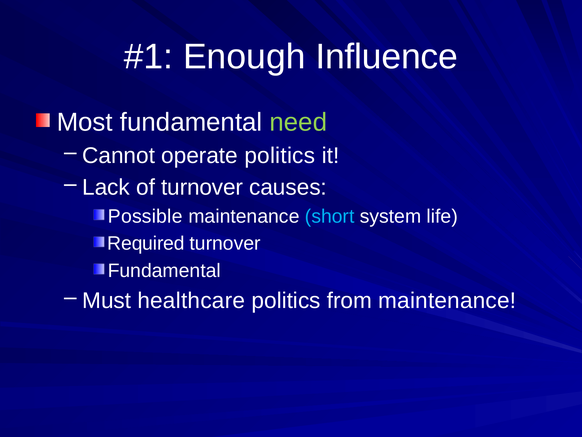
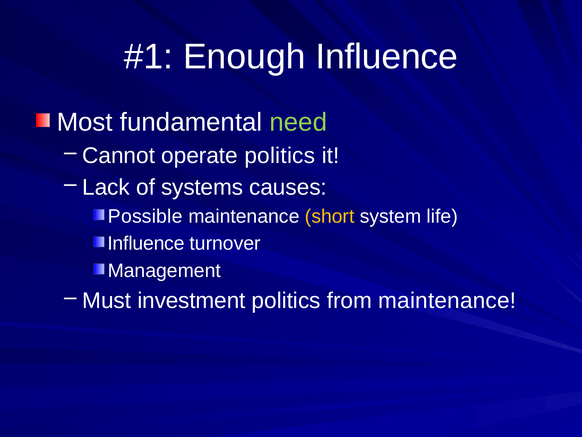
of turnover: turnover -> systems
short colour: light blue -> yellow
Required at (146, 243): Required -> Influence
Fundamental at (164, 270): Fundamental -> Management
healthcare: healthcare -> investment
